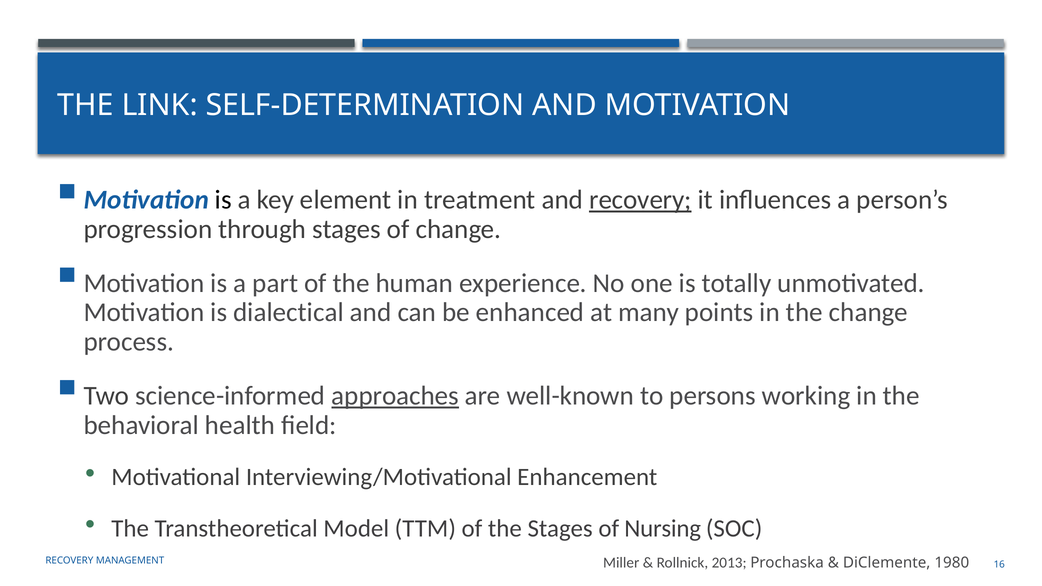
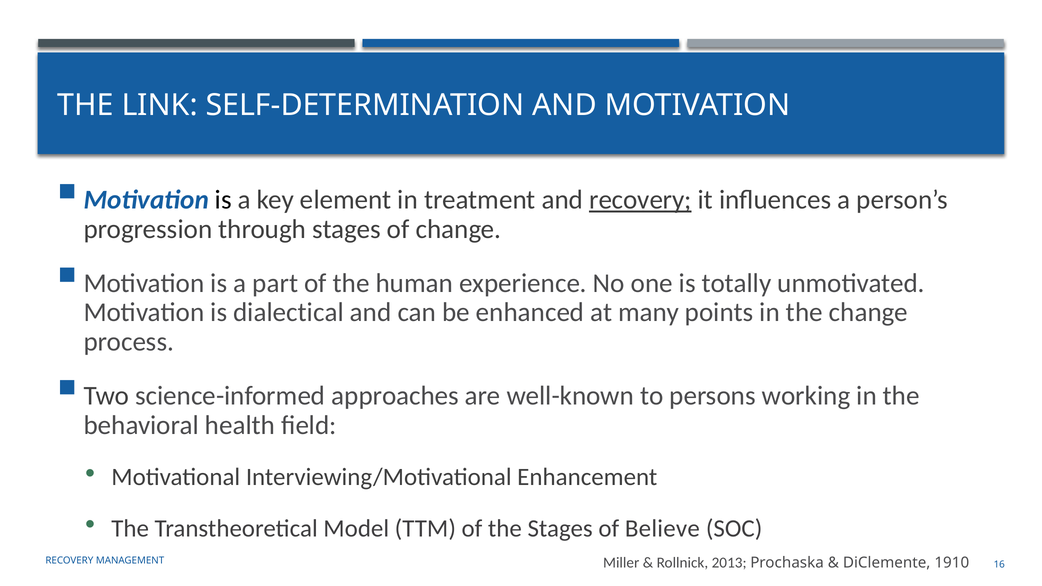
approaches underline: present -> none
Nursing: Nursing -> Believe
1980: 1980 -> 1910
